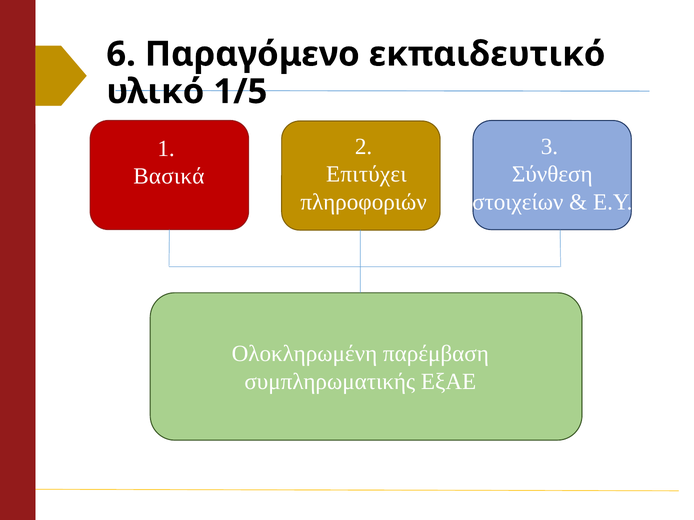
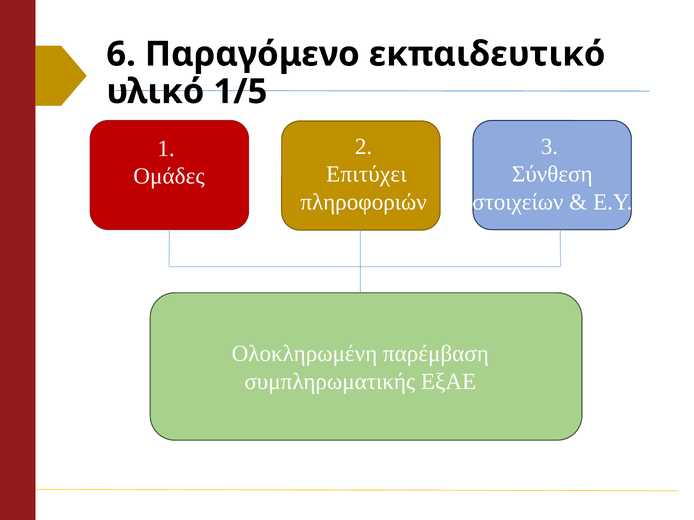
Βασικά: Βασικά -> Ομάδες
